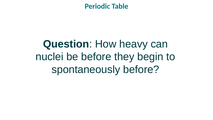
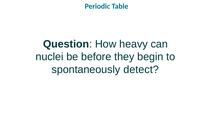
spontaneously before: before -> detect
